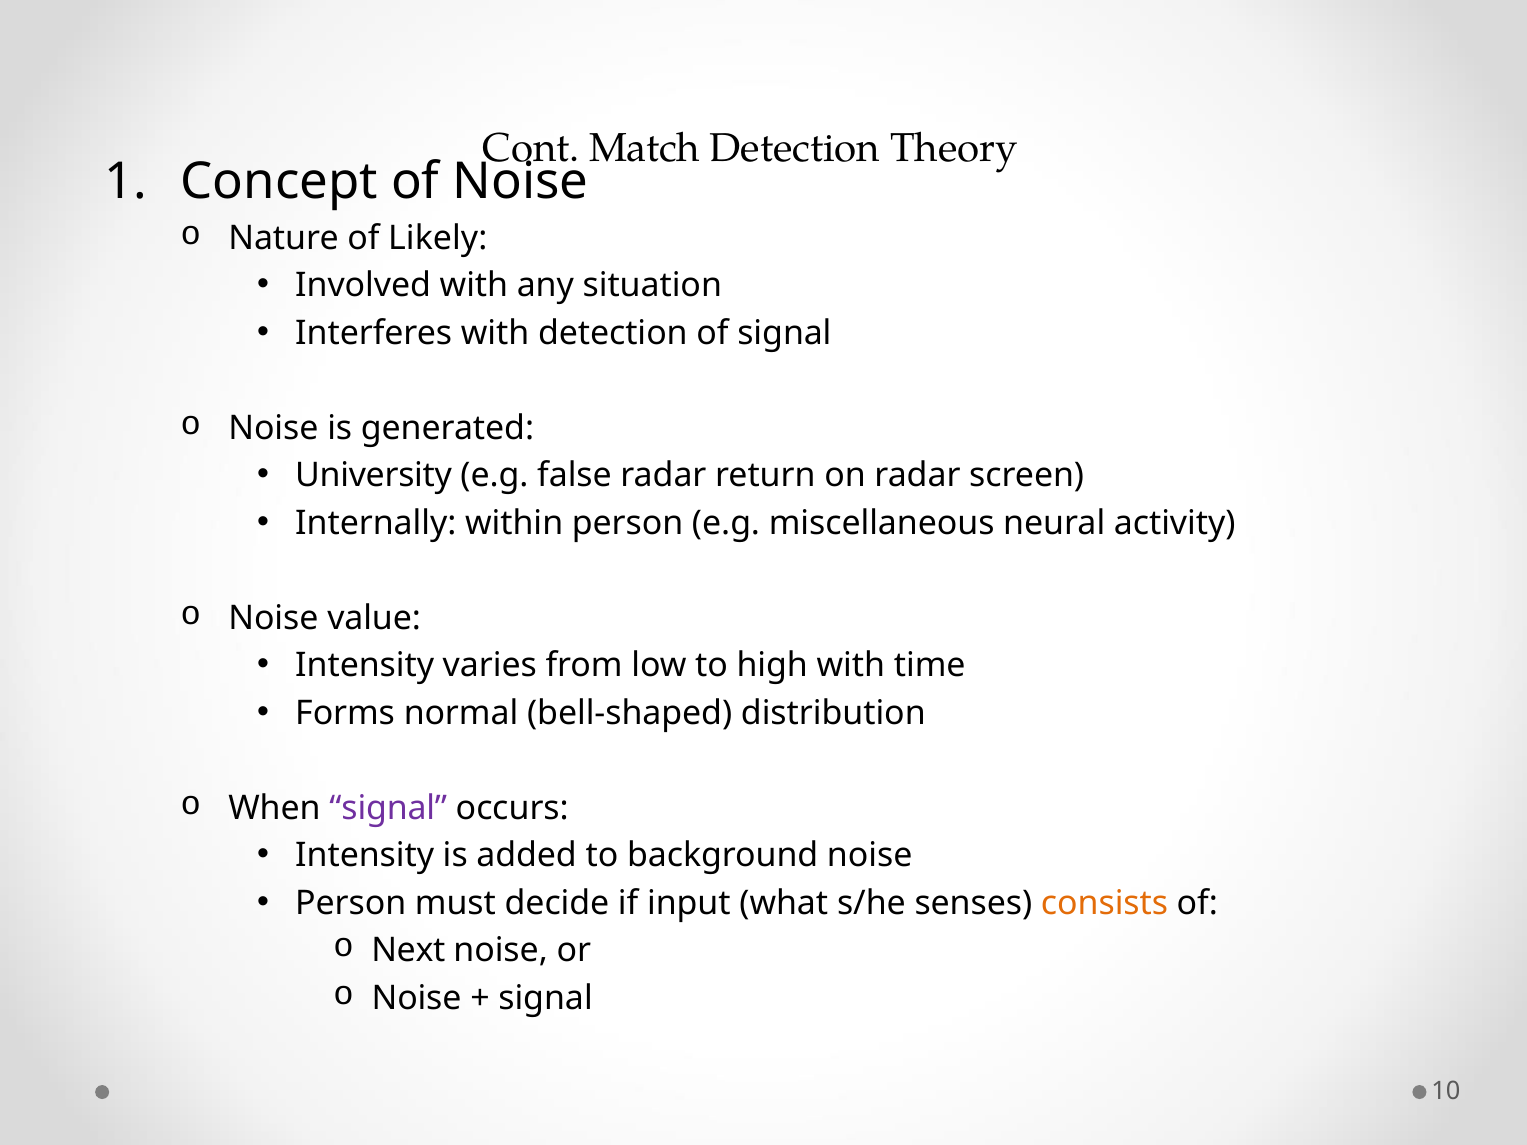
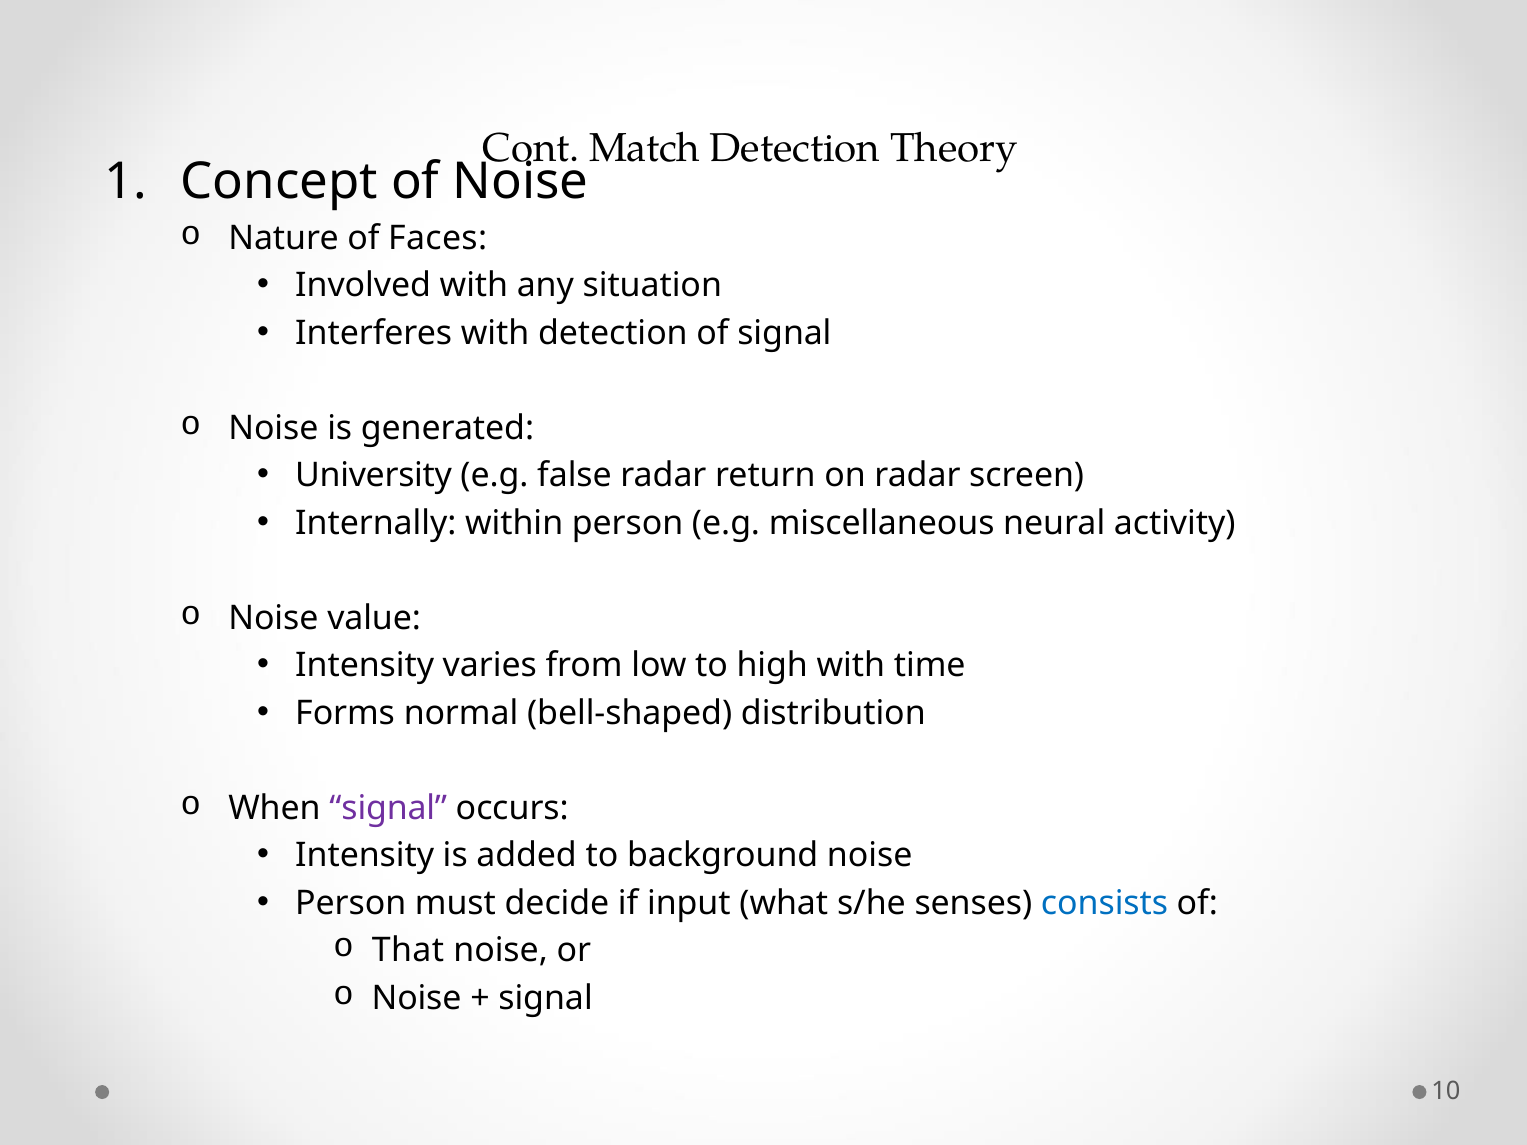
Likely: Likely -> Faces
consists colour: orange -> blue
Next: Next -> That
